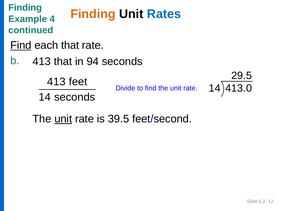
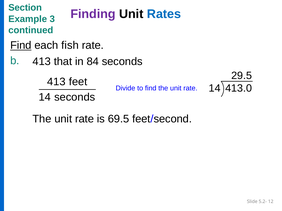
Finding at (25, 8): Finding -> Section
Finding at (93, 14) colour: orange -> purple
4: 4 -> 3
each that: that -> fish
94: 94 -> 84
unit at (63, 119) underline: present -> none
39.5: 39.5 -> 69.5
